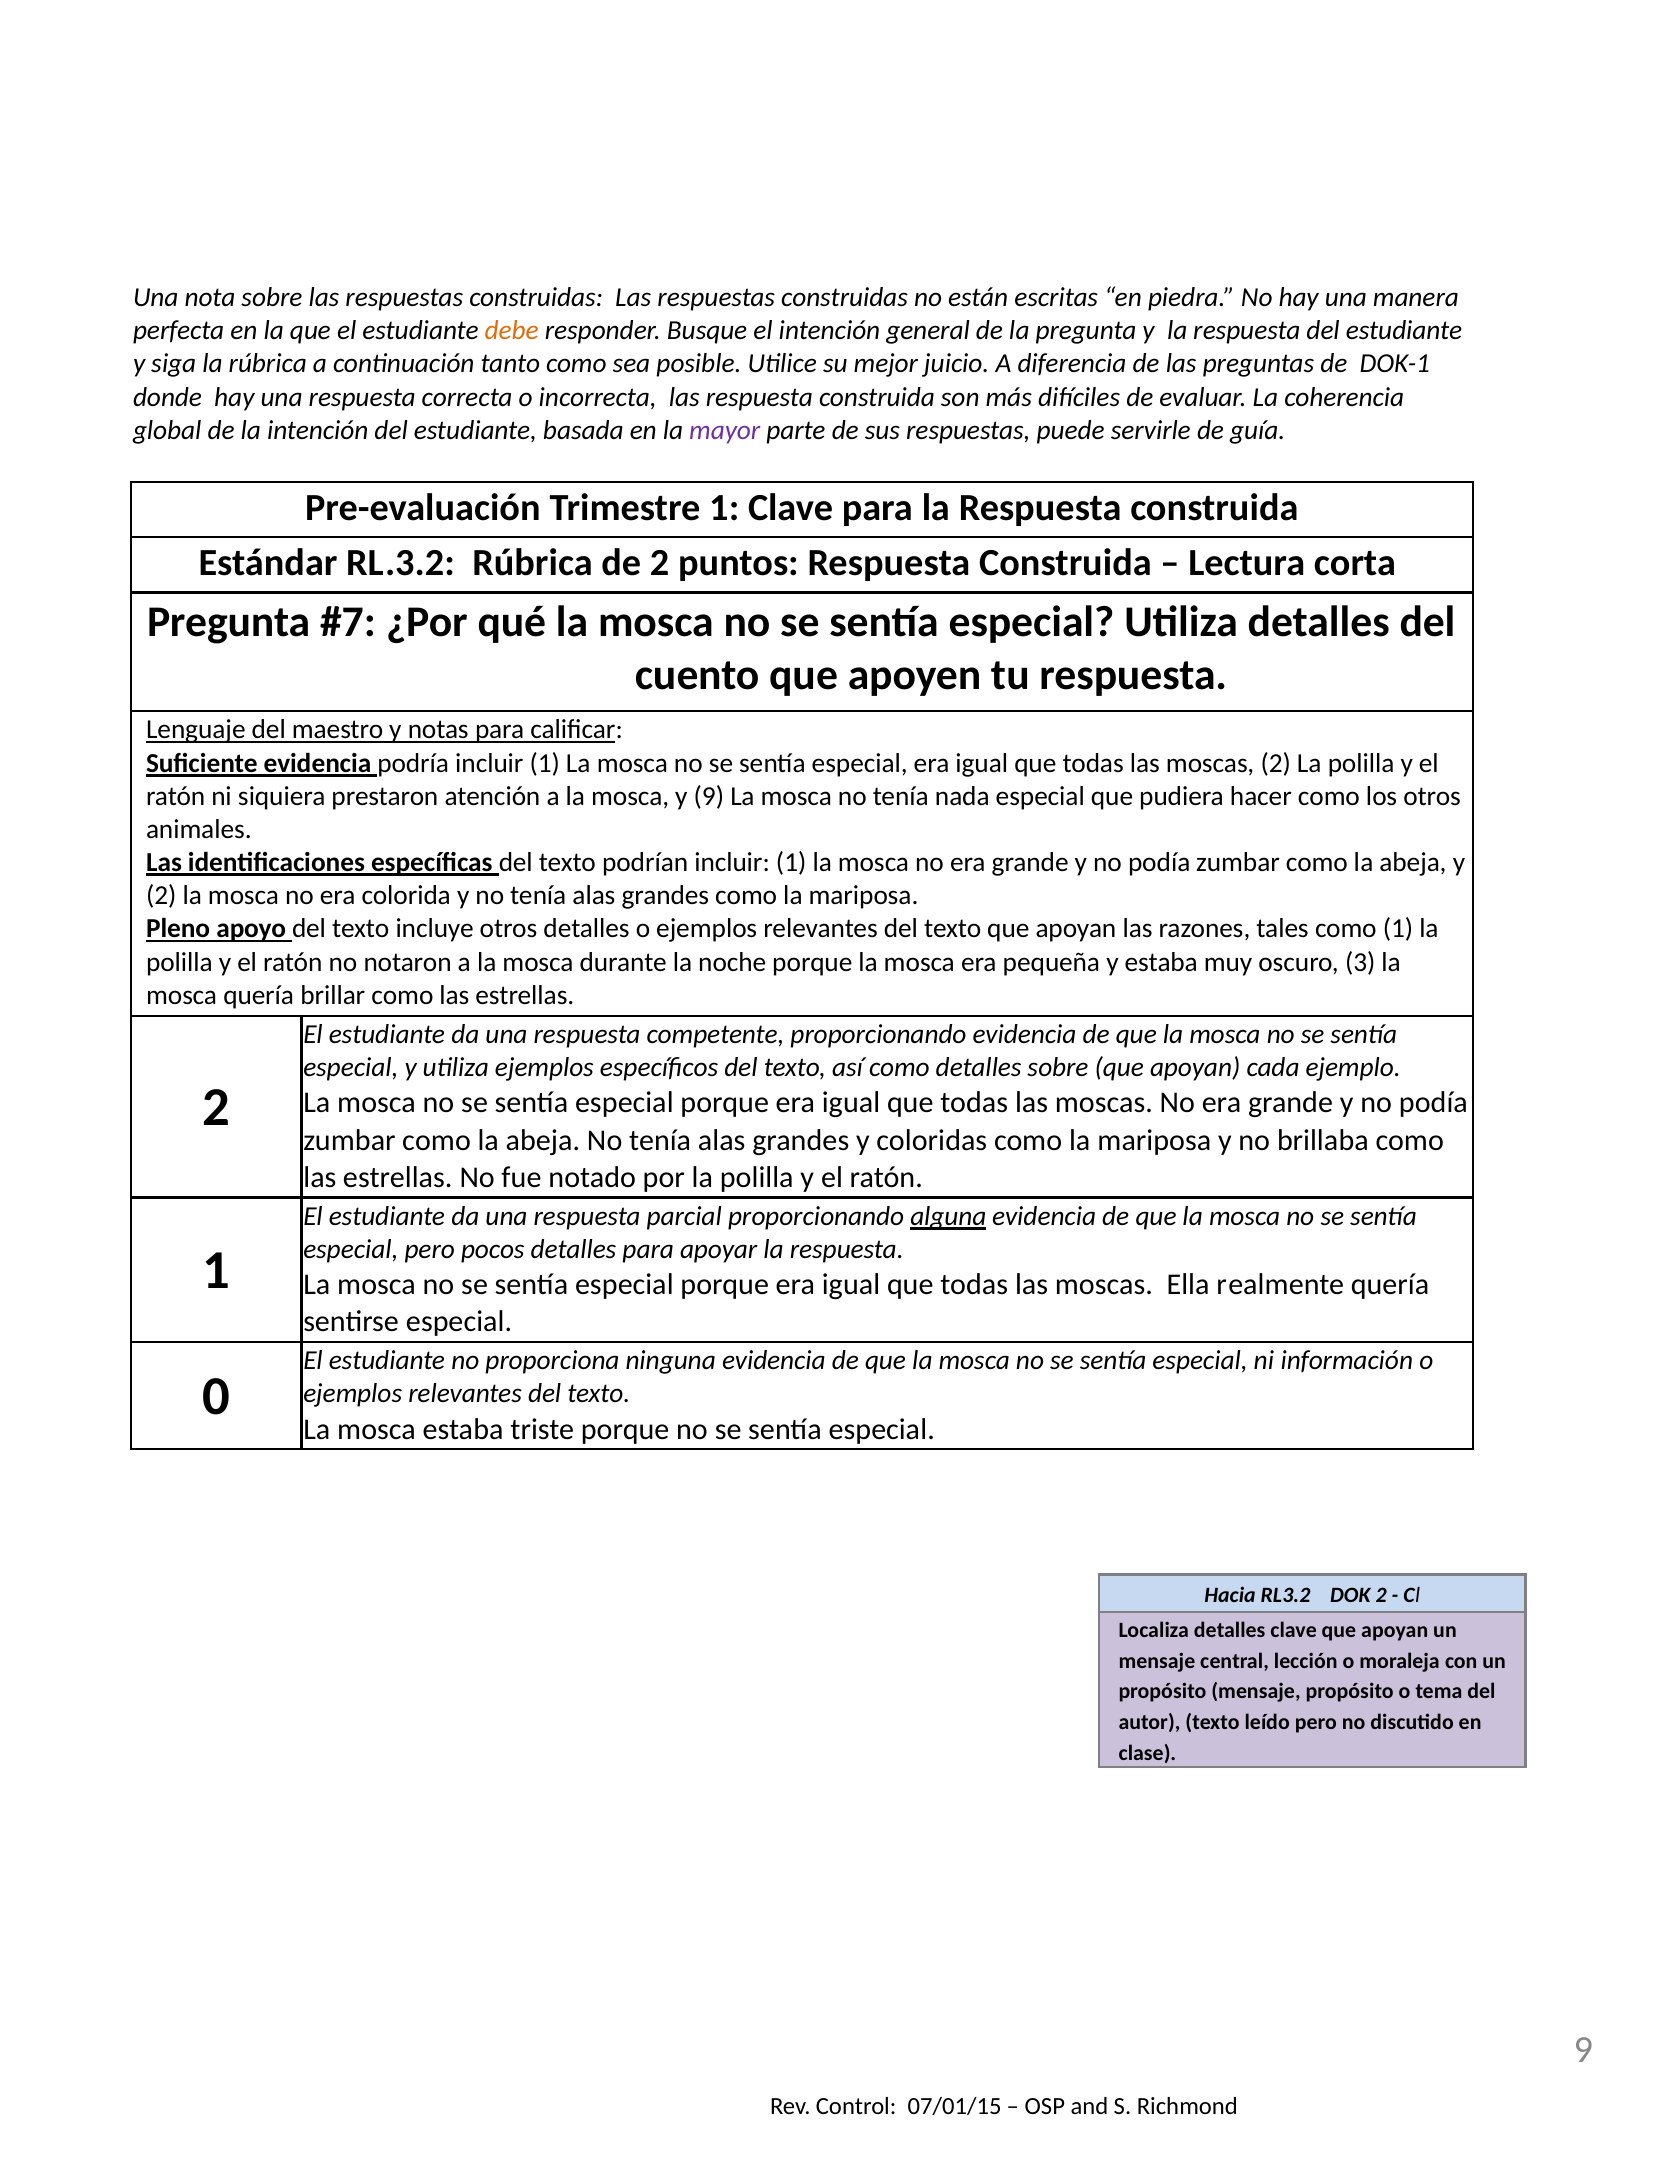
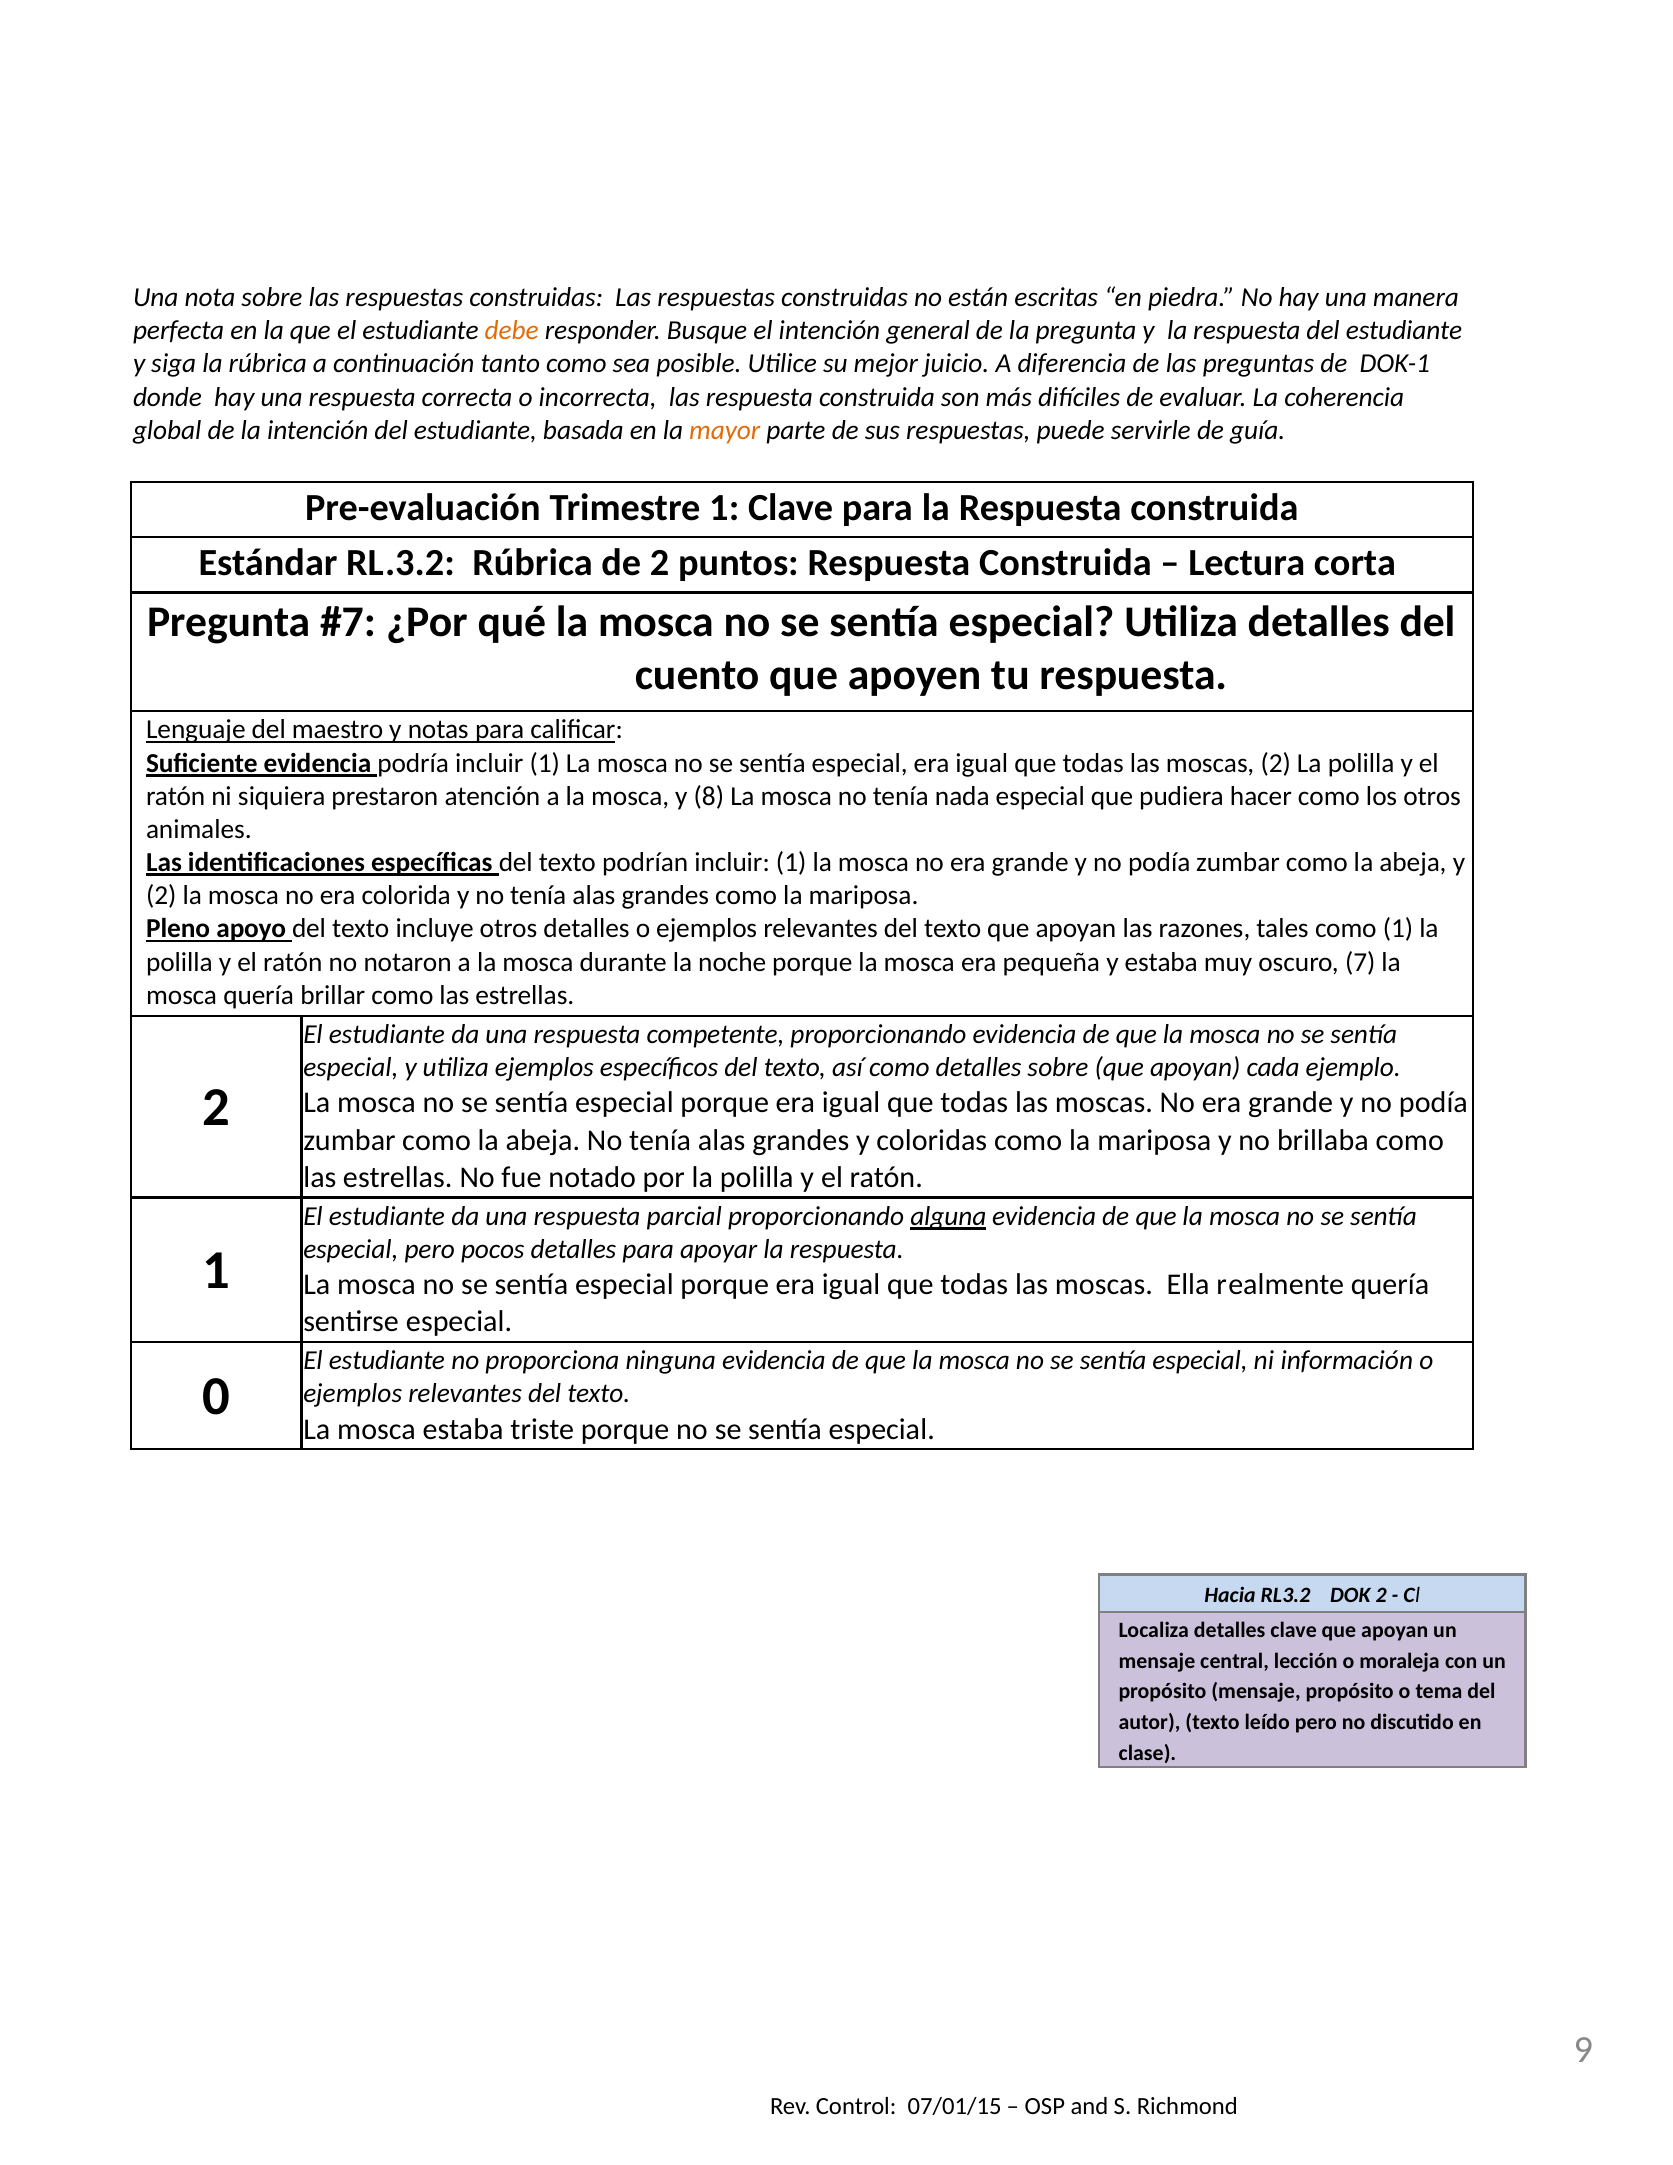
mayor colour: purple -> orange
y 9: 9 -> 8
3: 3 -> 7
